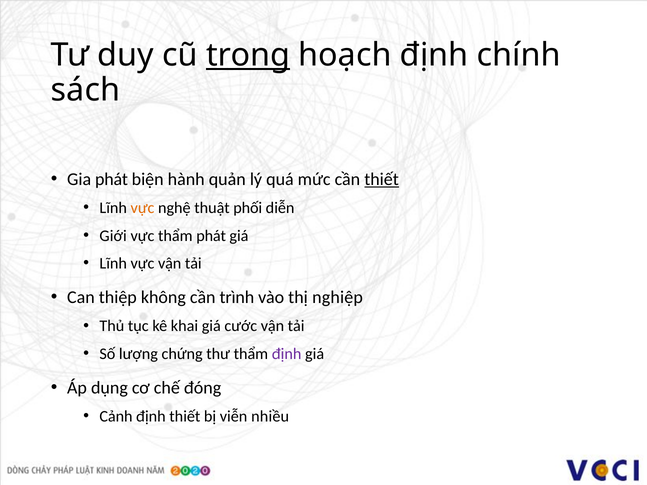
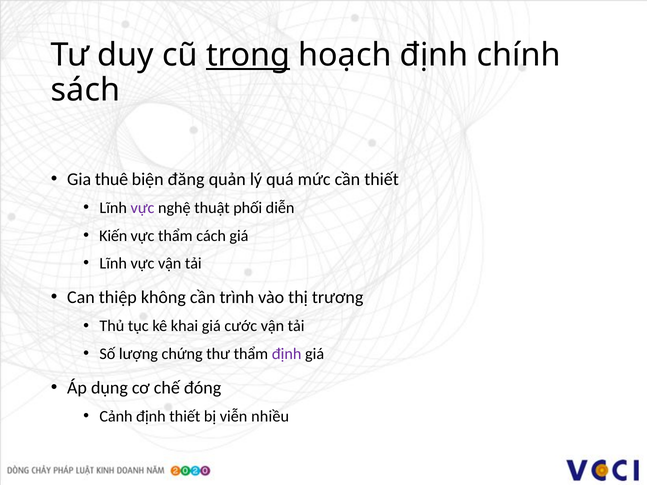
Gia phát: phát -> thuê
hành: hành -> đăng
thiết at (382, 179) underline: present -> none
vực at (143, 208) colour: orange -> purple
Giới: Giới -> Kiến
thẩm phát: phát -> cách
nghiệp: nghiệp -> trương
